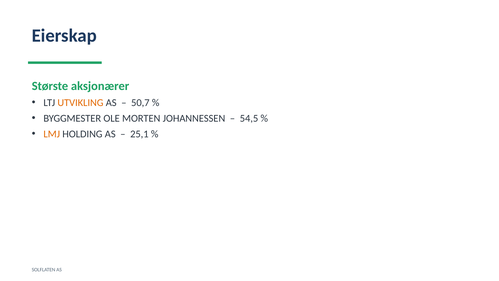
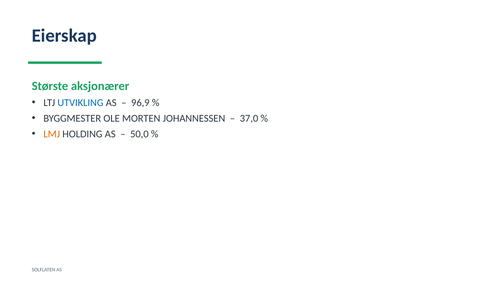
UTVIKLING colour: orange -> blue
50,7: 50,7 -> 96,9
54,5: 54,5 -> 37,0
25,1: 25,1 -> 50,0
